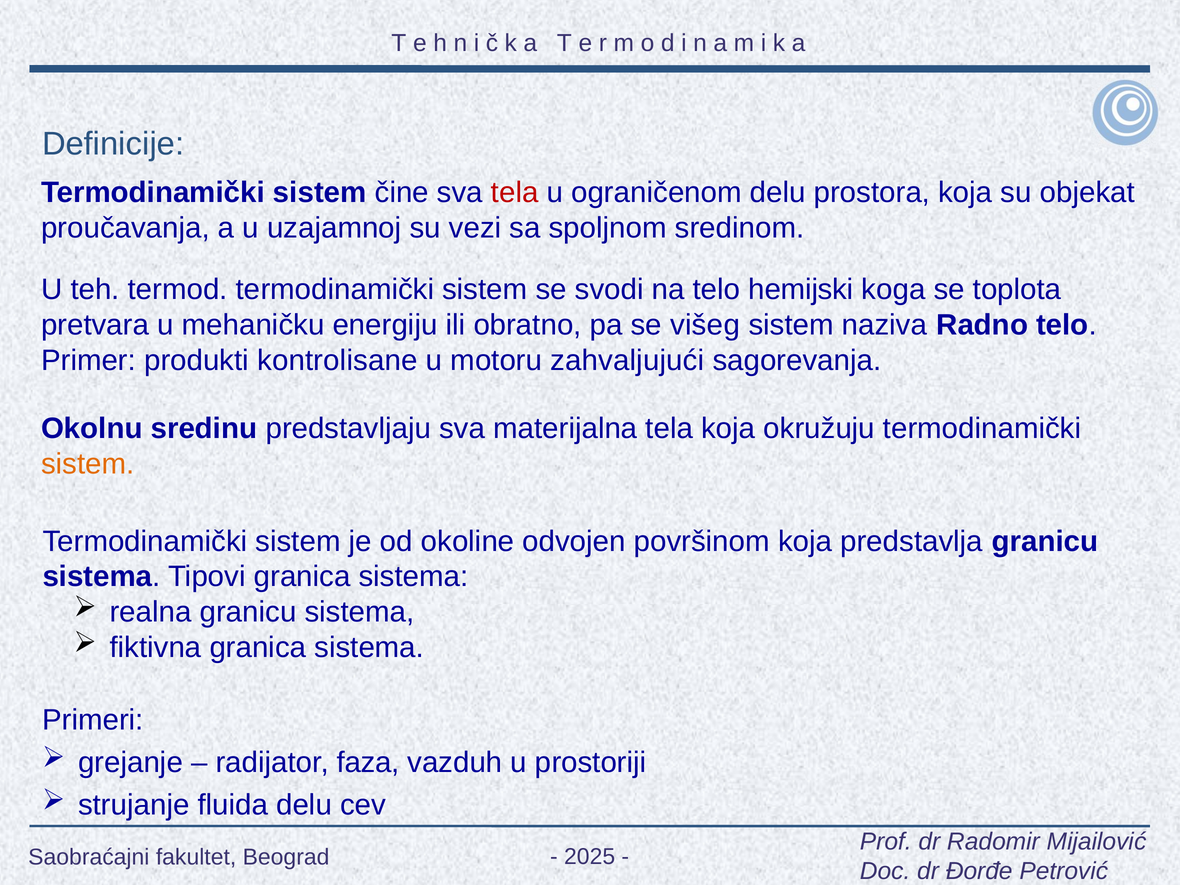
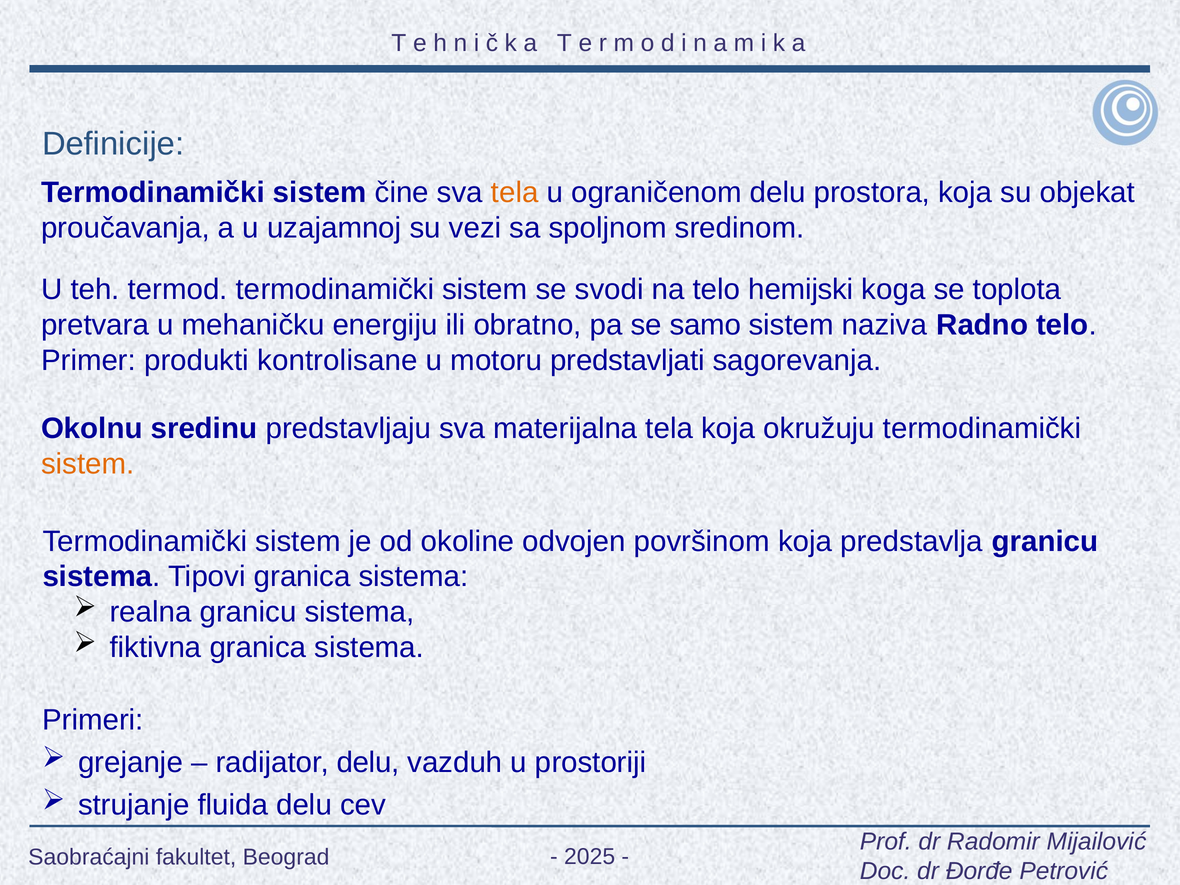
tela at (515, 193) colour: red -> orange
višeg: višeg -> samo
zahvaljujući: zahvaljujući -> predstavljati
radijator faza: faza -> delu
